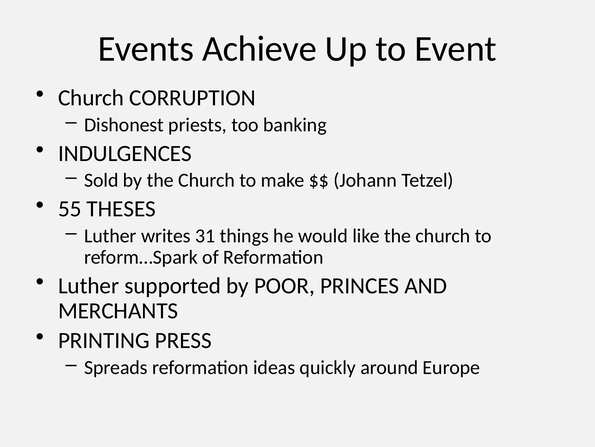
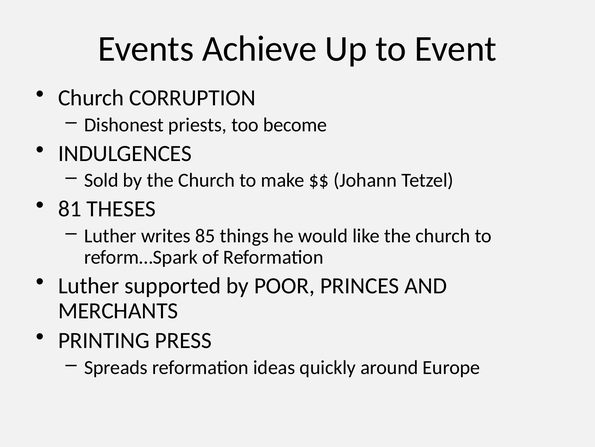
banking: banking -> become
55: 55 -> 81
31: 31 -> 85
